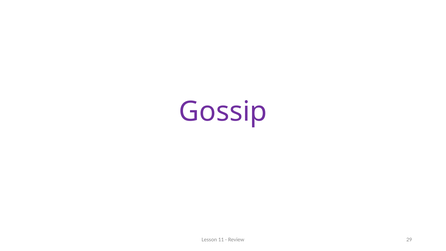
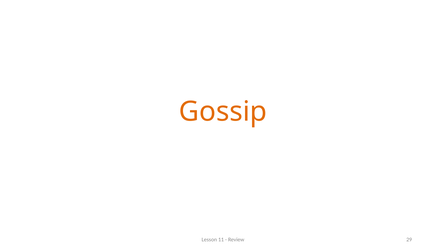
Gossip colour: purple -> orange
